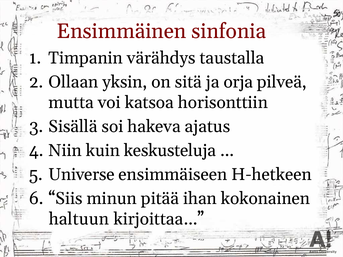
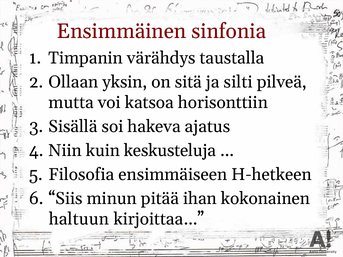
orja: orja -> silti
Universe: Universe -> Filosofia
